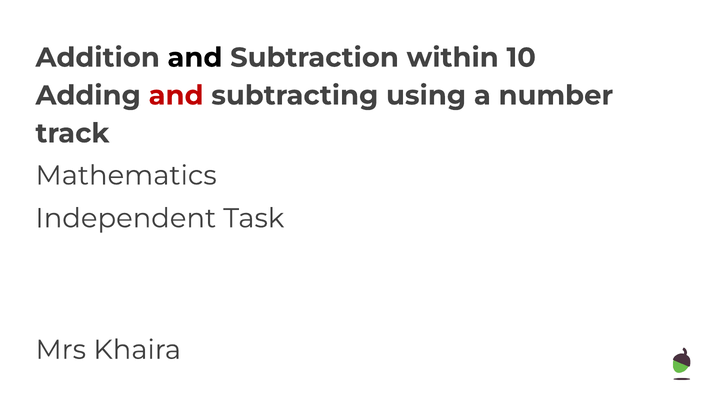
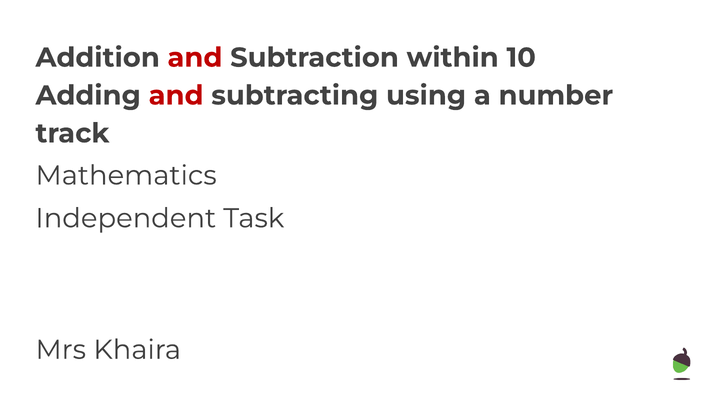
and at (195, 58) colour: black -> red
